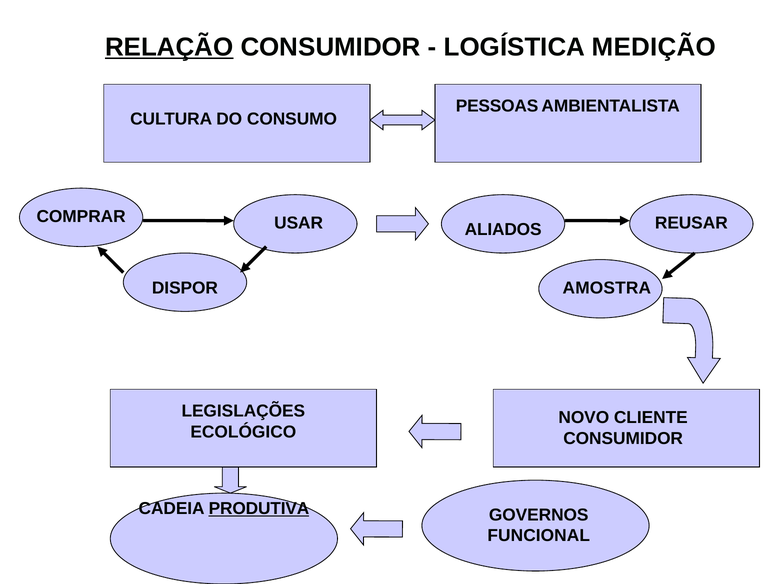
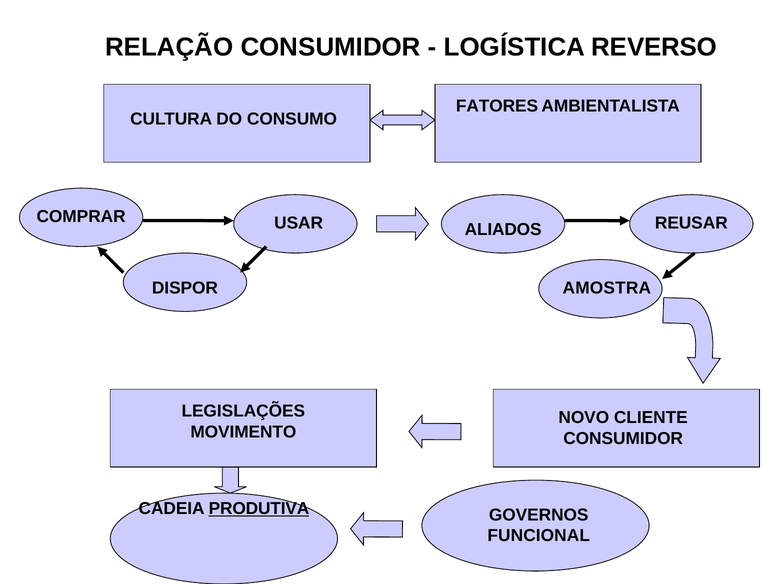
RELAÇÃO underline: present -> none
MEDIÇÃO: MEDIÇÃO -> REVERSO
PESSOAS: PESSOAS -> FATORES
ECOLÓGICO: ECOLÓGICO -> MOVIMENTO
